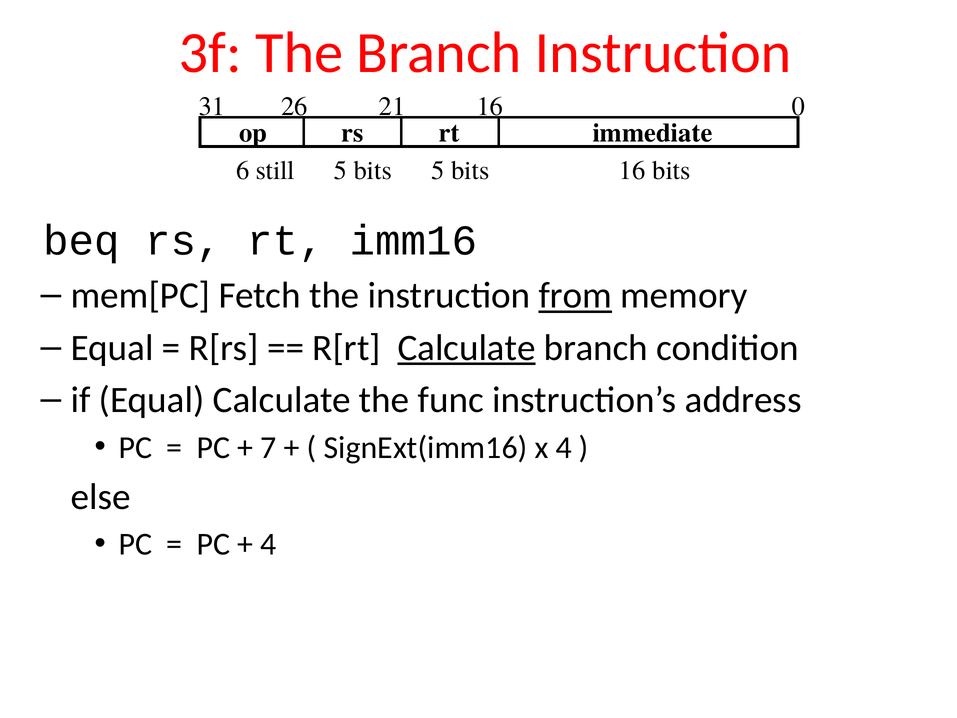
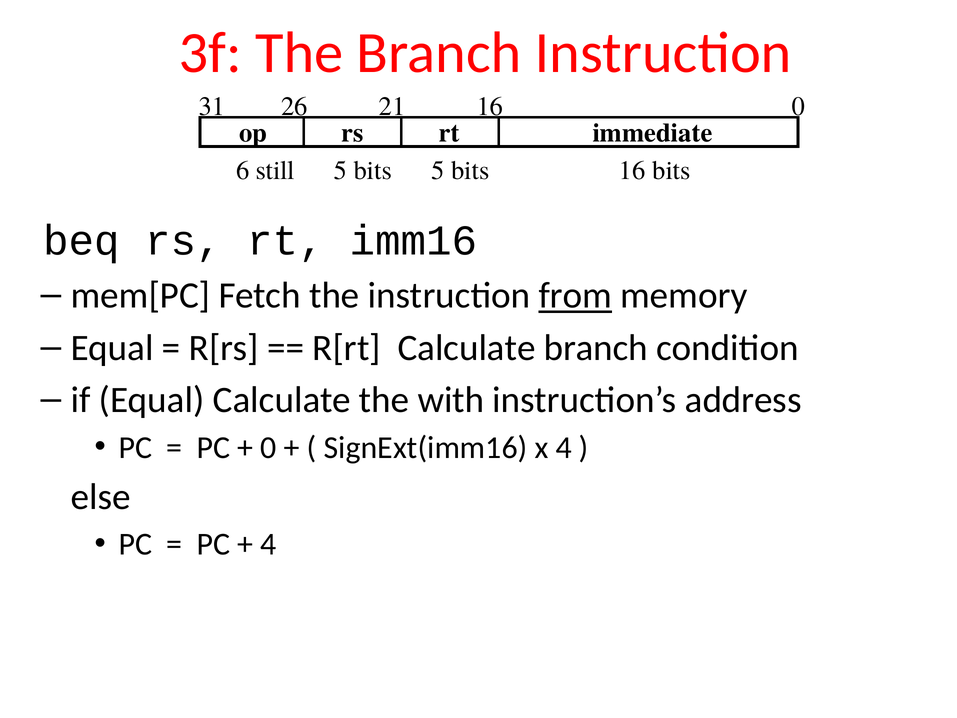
Calculate at (467, 348) underline: present -> none
func: func -> with
7 at (269, 447): 7 -> 0
